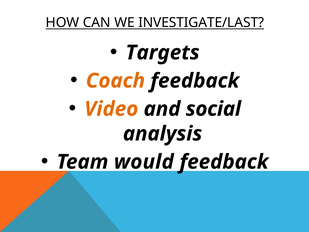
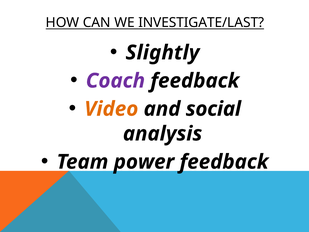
Targets: Targets -> Slightly
Coach colour: orange -> purple
would: would -> power
